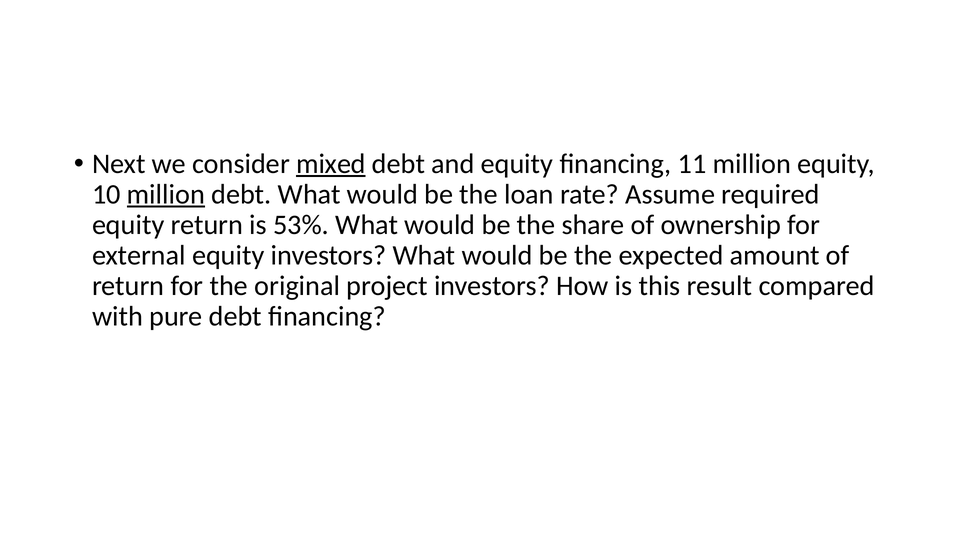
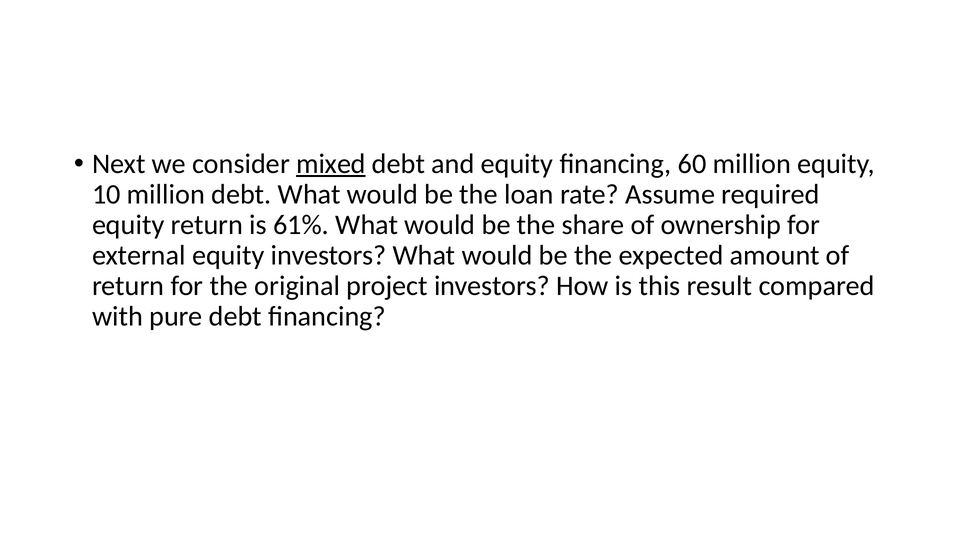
11: 11 -> 60
million at (166, 194) underline: present -> none
53%: 53% -> 61%
